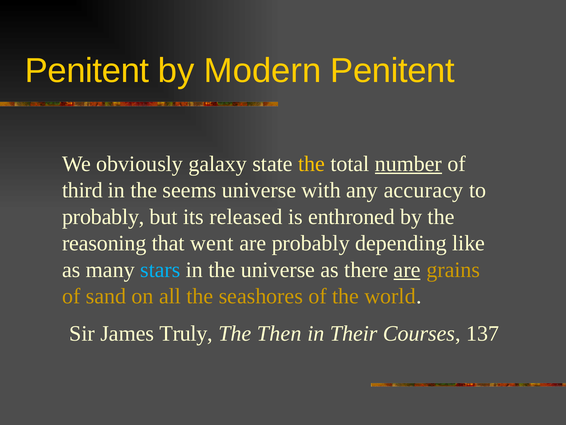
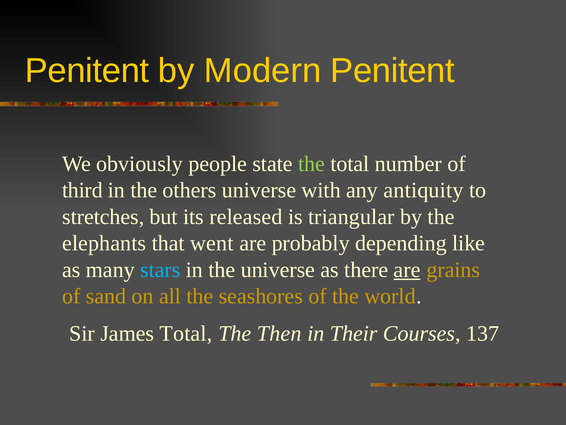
galaxy: galaxy -> people
the at (311, 164) colour: yellow -> light green
number underline: present -> none
seems: seems -> others
accuracy: accuracy -> antiquity
probably at (103, 217): probably -> stretches
enthroned: enthroned -> triangular
reasoning: reasoning -> elephants
James Truly: Truly -> Total
